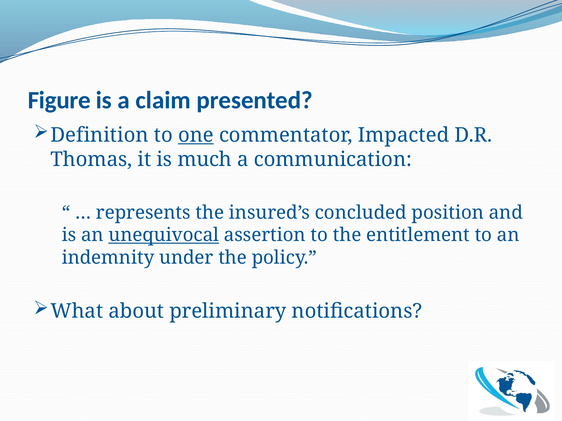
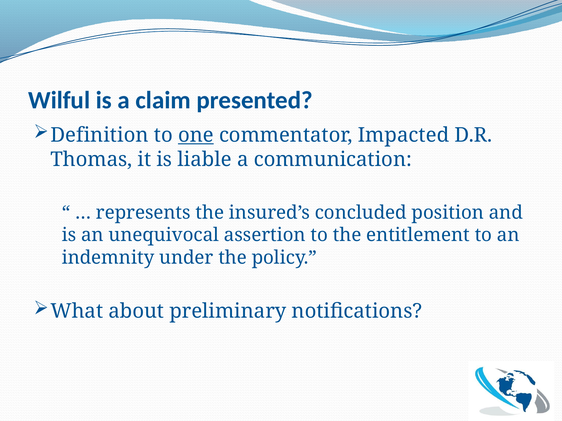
Figure: Figure -> Wilful
much: much -> liable
unequivocal underline: present -> none
